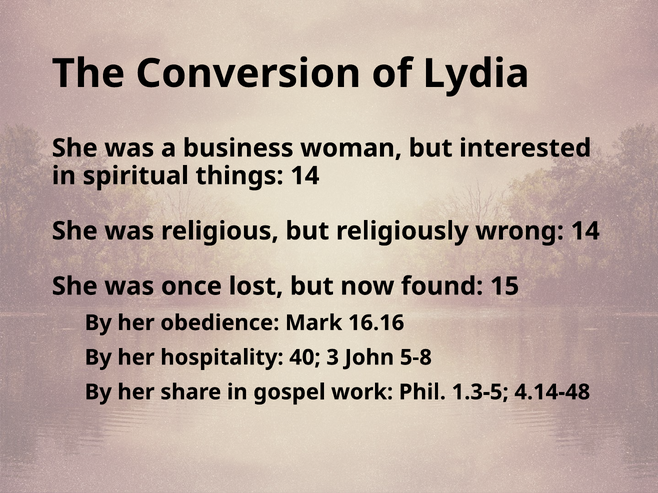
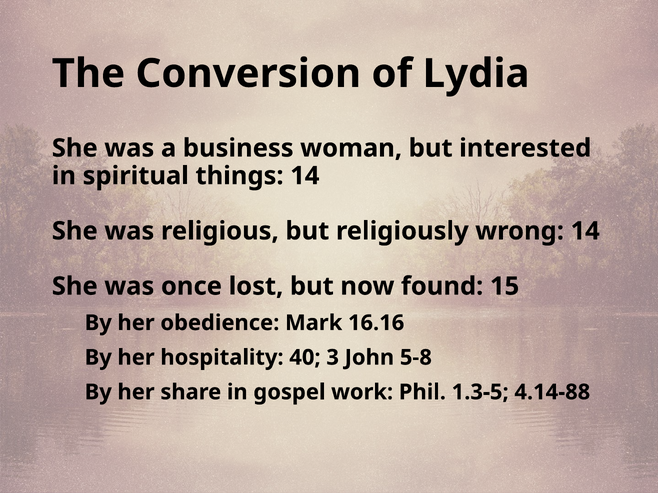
4.14-48: 4.14-48 -> 4.14-88
